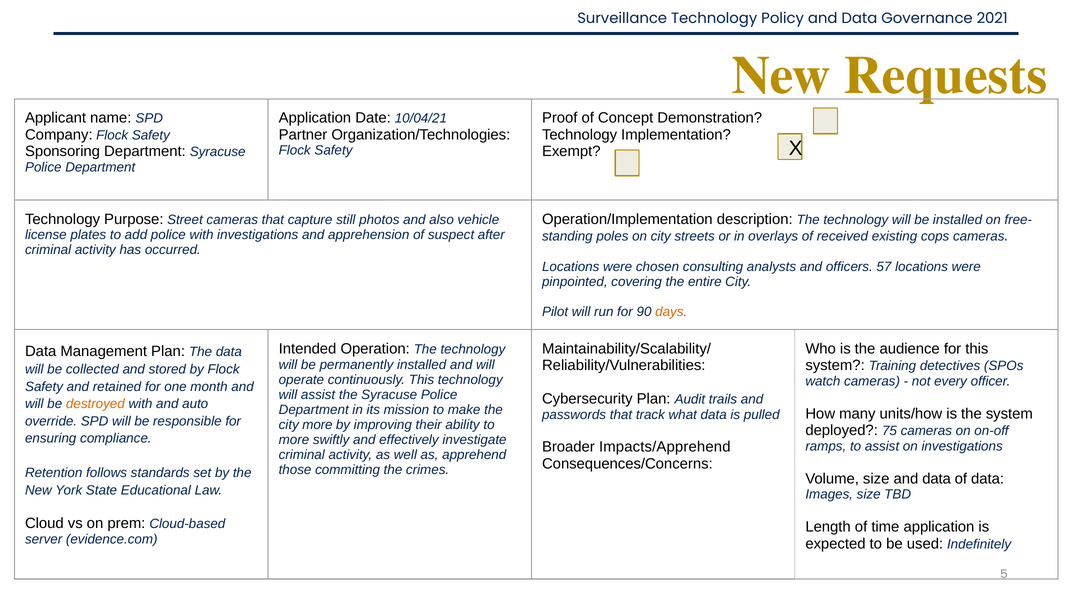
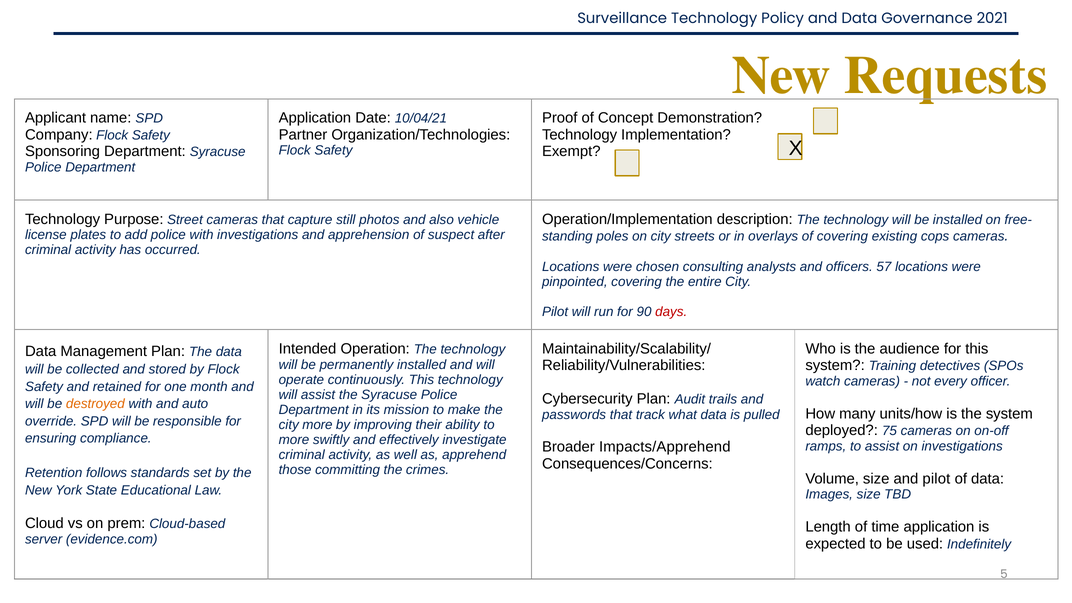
of received: received -> covering
days colour: orange -> red
size and data: data -> pilot
